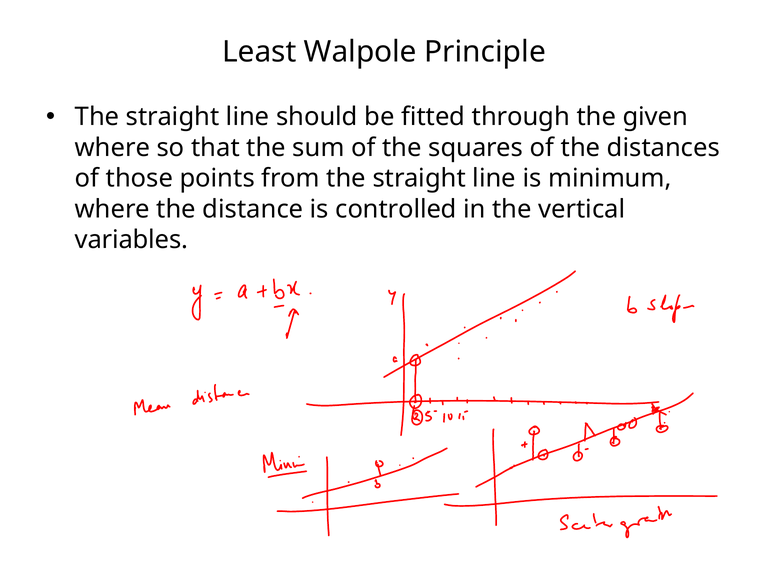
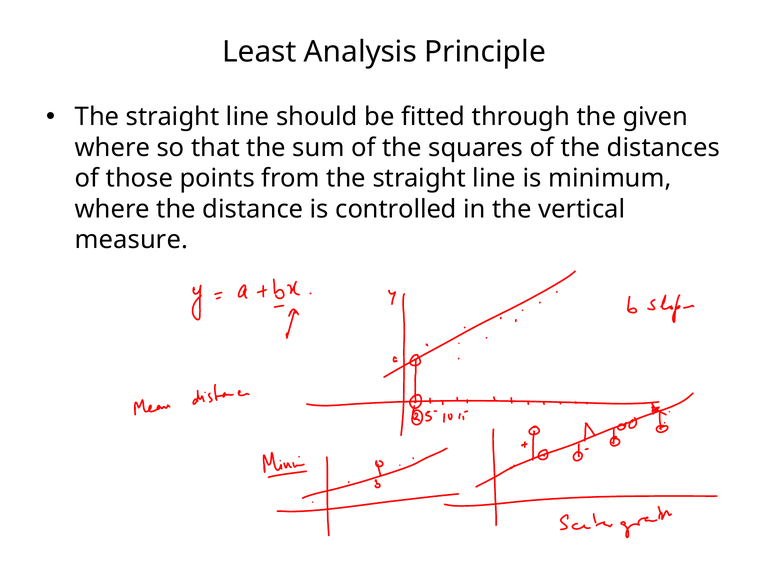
Walpole: Walpole -> Analysis
variables: variables -> measure
